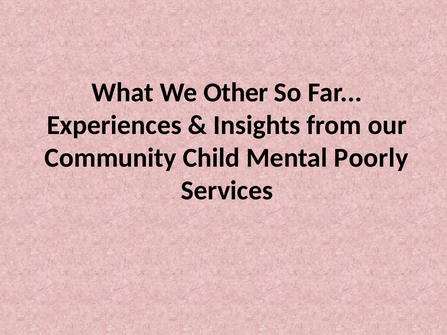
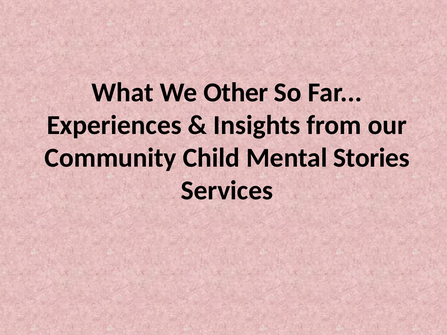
Poorly: Poorly -> Stories
